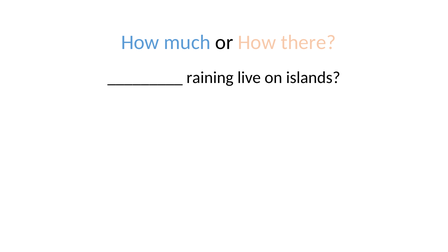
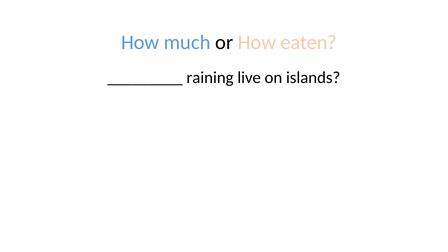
there: there -> eaten
